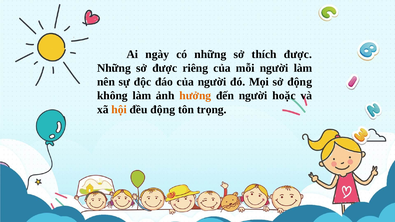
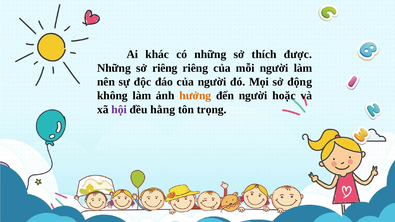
ngày: ngày -> khác
sở được: được -> riêng
hội colour: orange -> purple
đều động: động -> hằng
